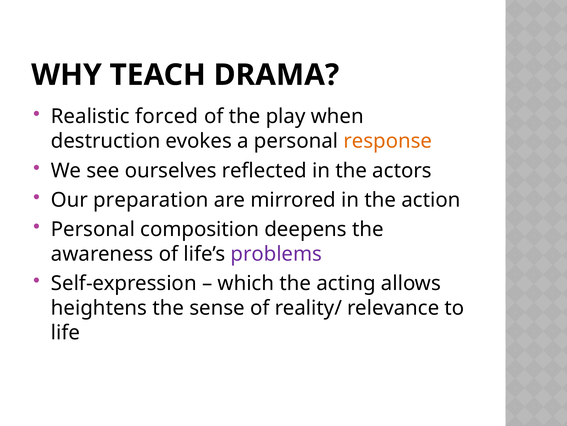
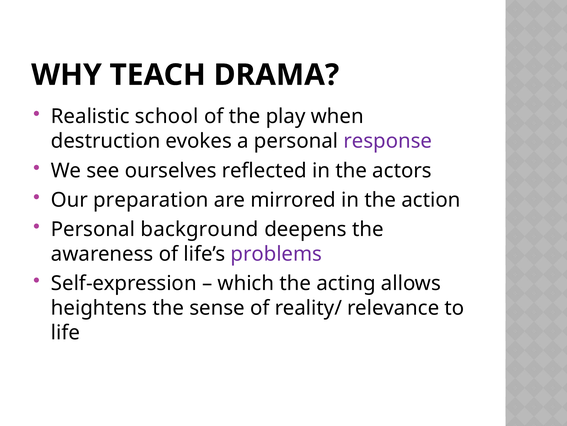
forced: forced -> school
response colour: orange -> purple
composition: composition -> background
